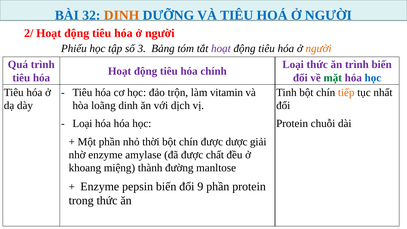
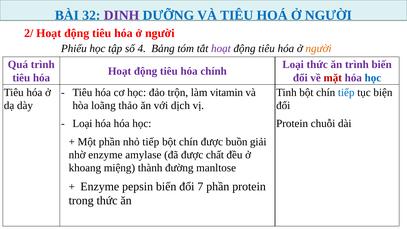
DINH at (122, 15) colour: orange -> purple
3: 3 -> 4
mặt colour: green -> red
tiếp at (346, 92) colour: orange -> blue
nhất: nhất -> biện
loãng dinh: dinh -> thảo
nhỏ thời: thời -> tiếp
dược: dược -> buồn
9: 9 -> 7
